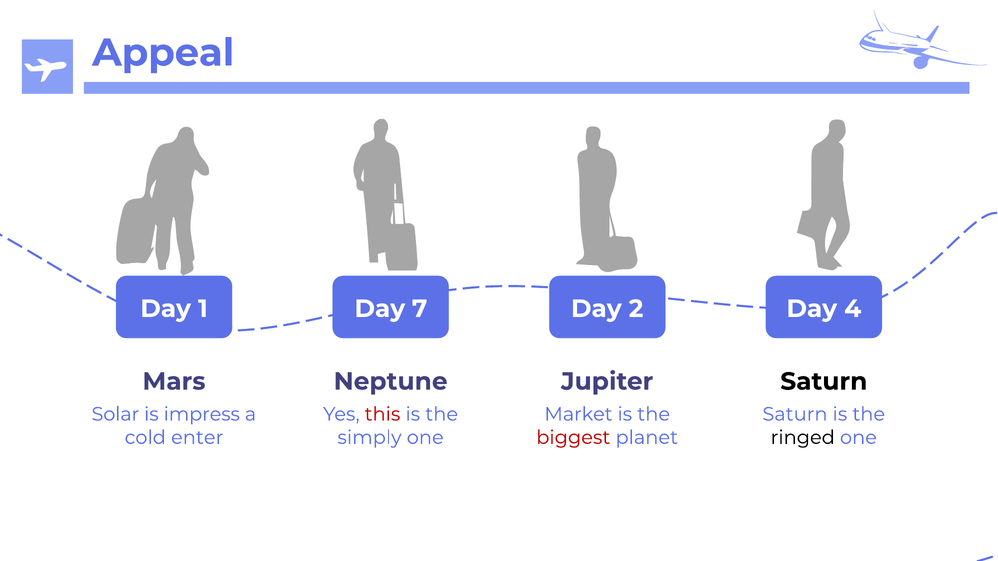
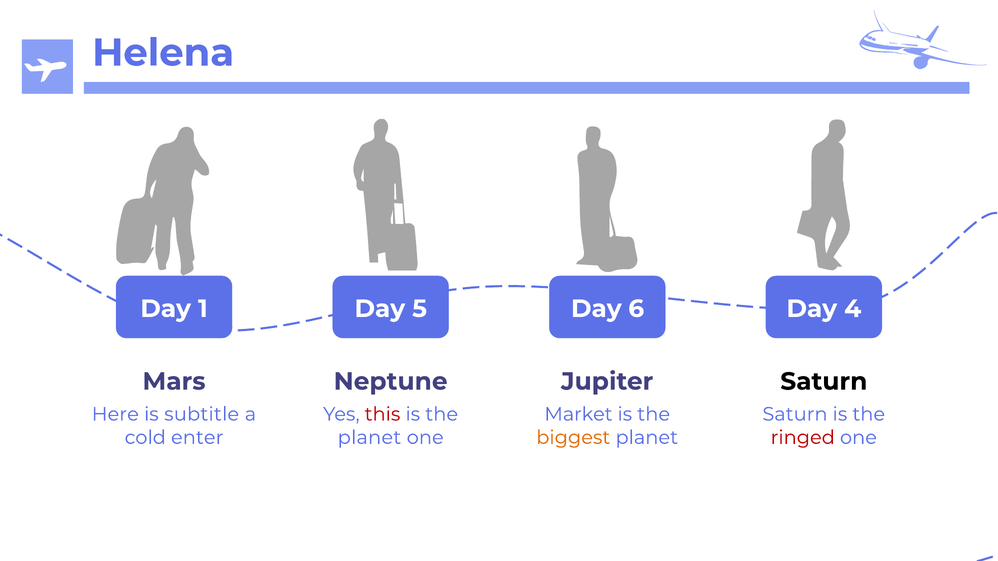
Appeal: Appeal -> Helena
7: 7 -> 5
2: 2 -> 6
Solar: Solar -> Here
impress: impress -> subtitle
simply at (370, 438): simply -> planet
biggest colour: red -> orange
ringed colour: black -> red
